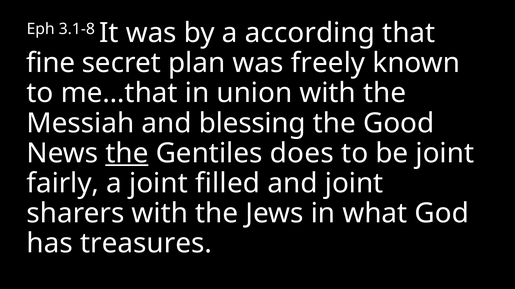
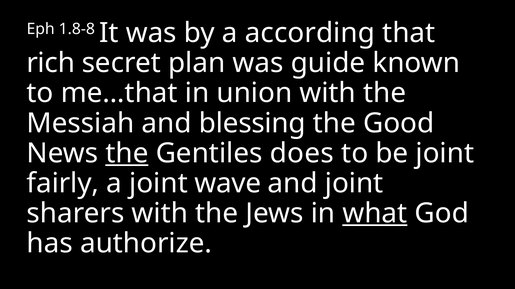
3.1-8: 3.1-8 -> 1.8-8
fine: fine -> rich
freely: freely -> guide
filled: filled -> wave
what underline: none -> present
treasures: treasures -> authorize
